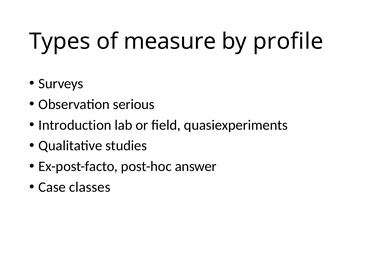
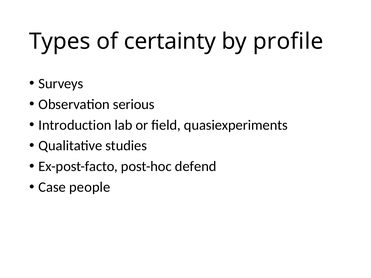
measure: measure -> certainty
answer: answer -> defend
classes: classes -> people
